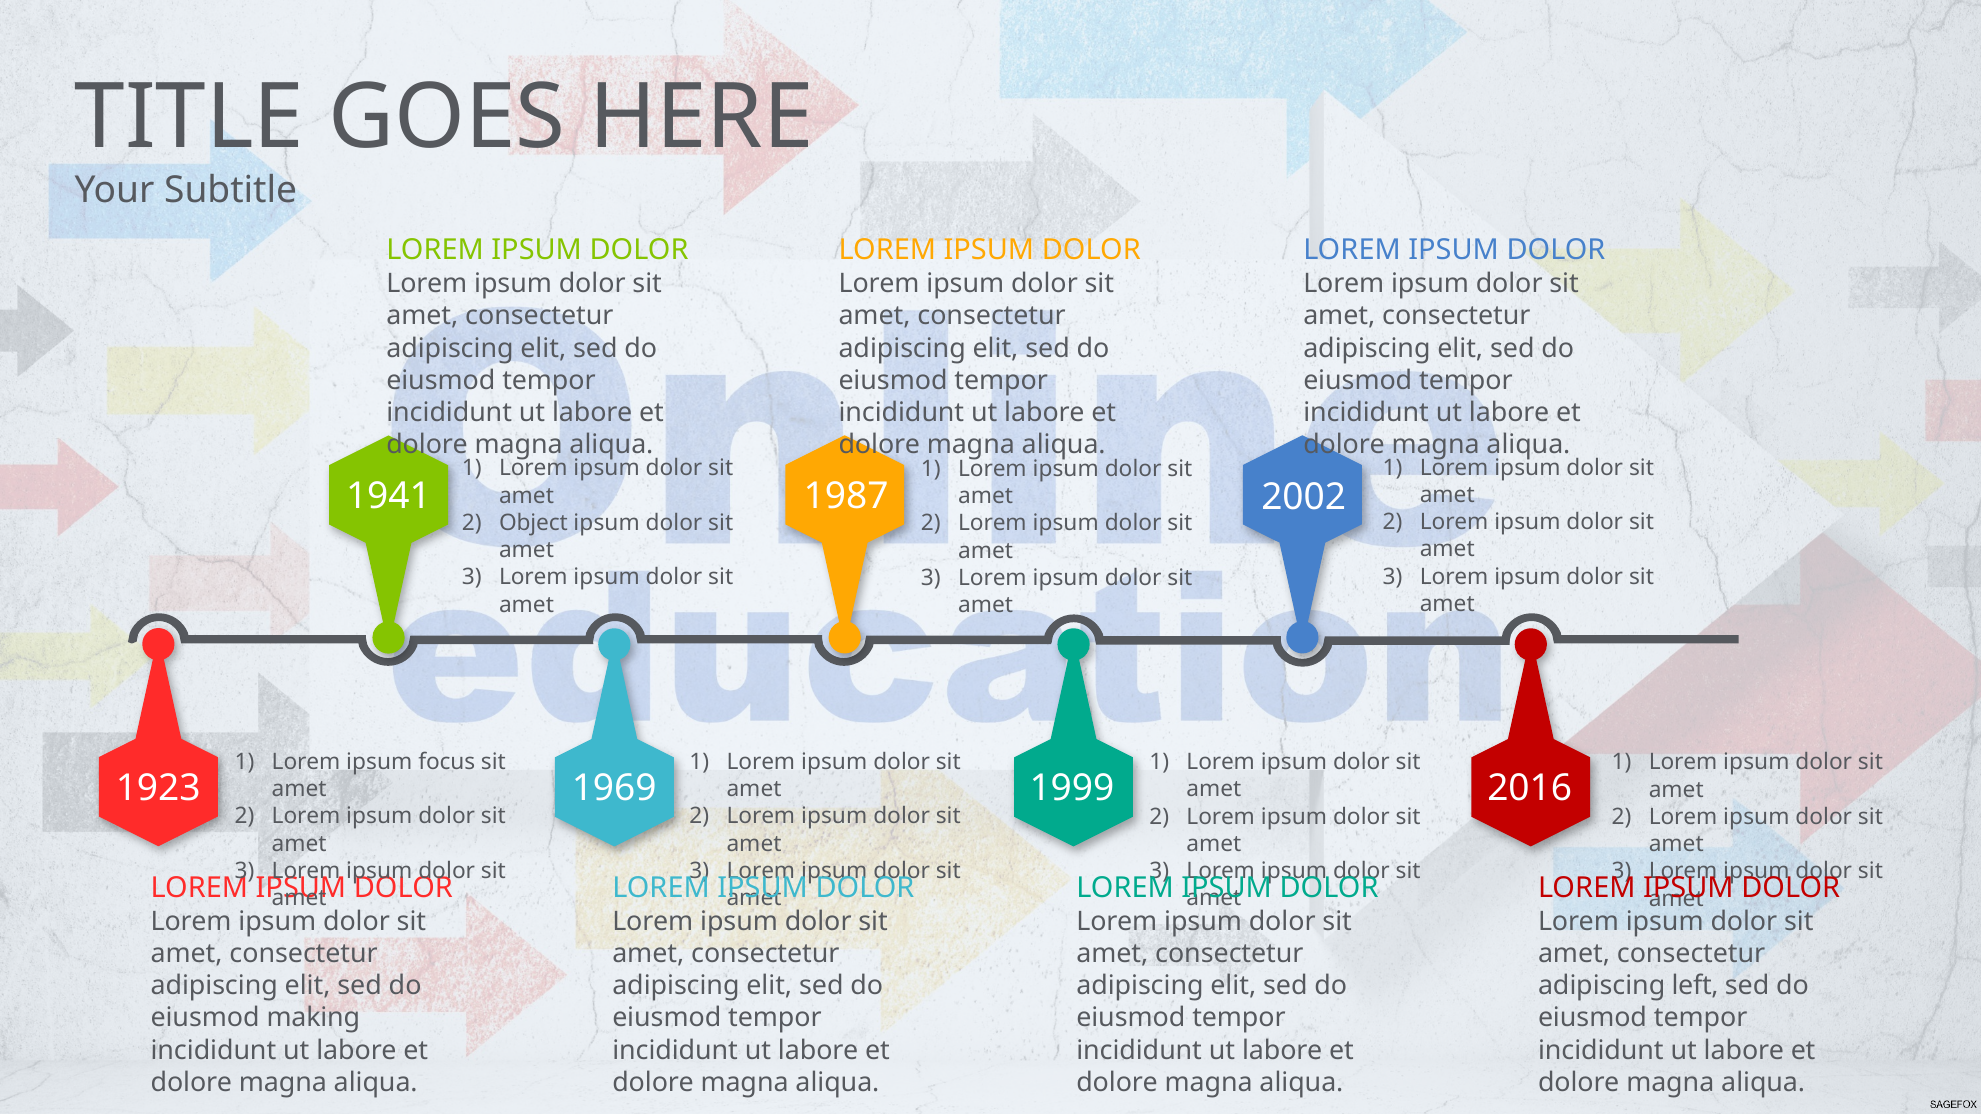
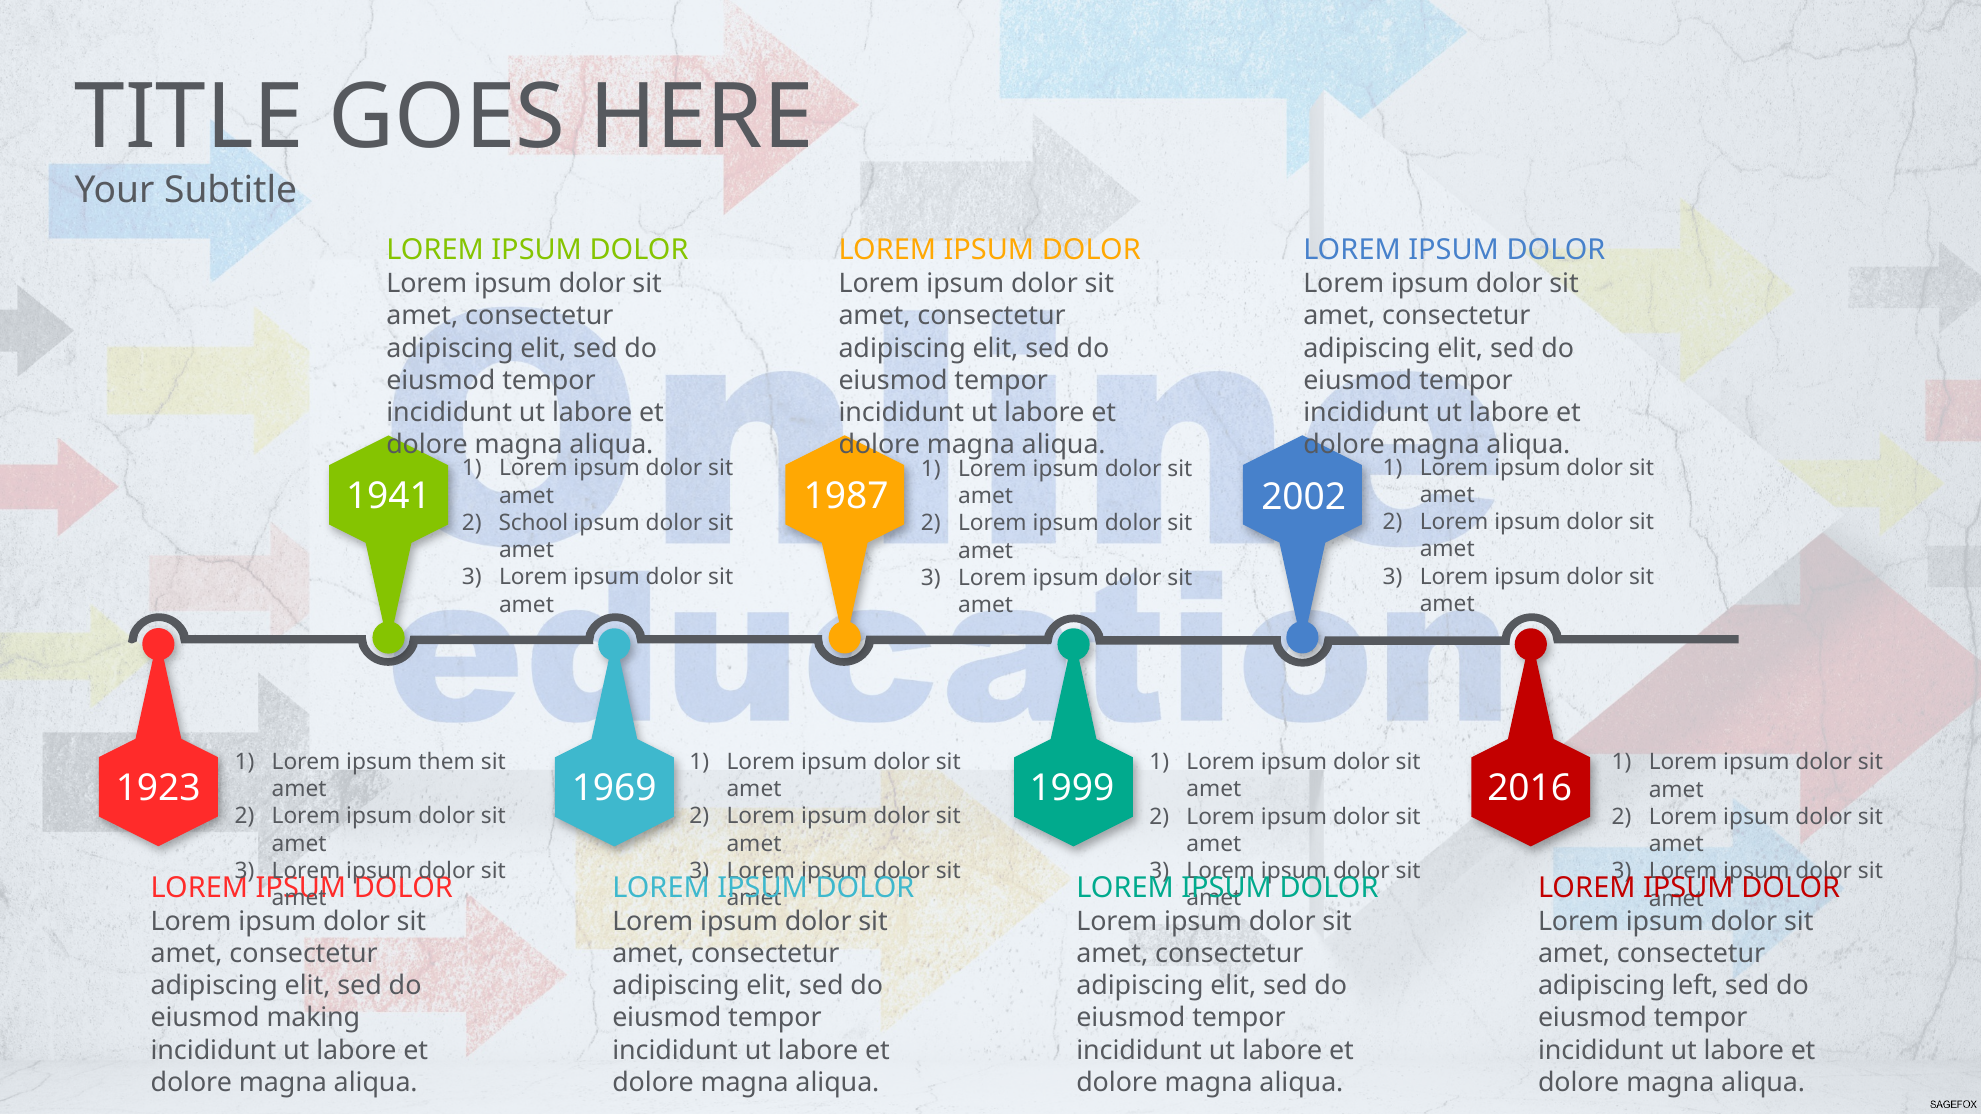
Object: Object -> School
focus: focus -> them
